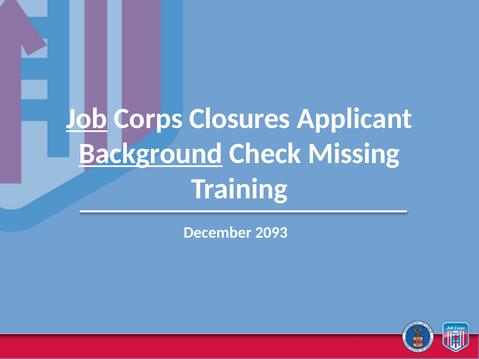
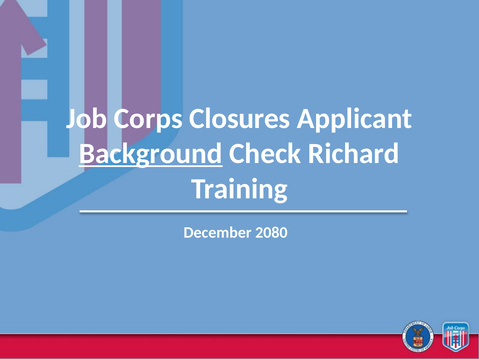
Job underline: present -> none
Missing: Missing -> Richard
2093: 2093 -> 2080
